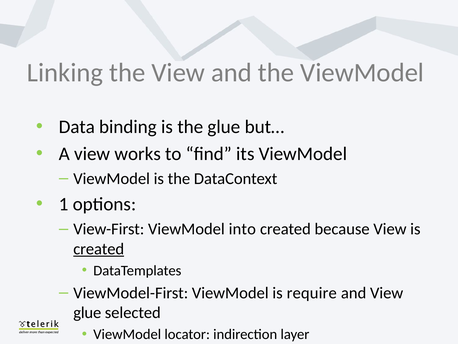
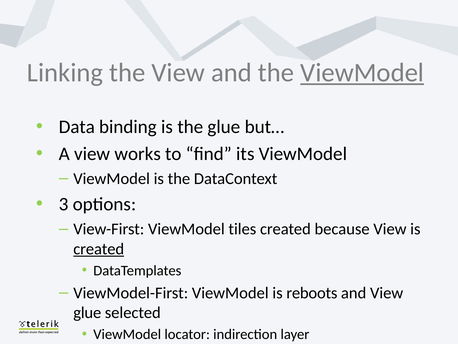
ViewModel at (362, 73) underline: none -> present
1: 1 -> 3
into: into -> tiles
require: require -> reboots
